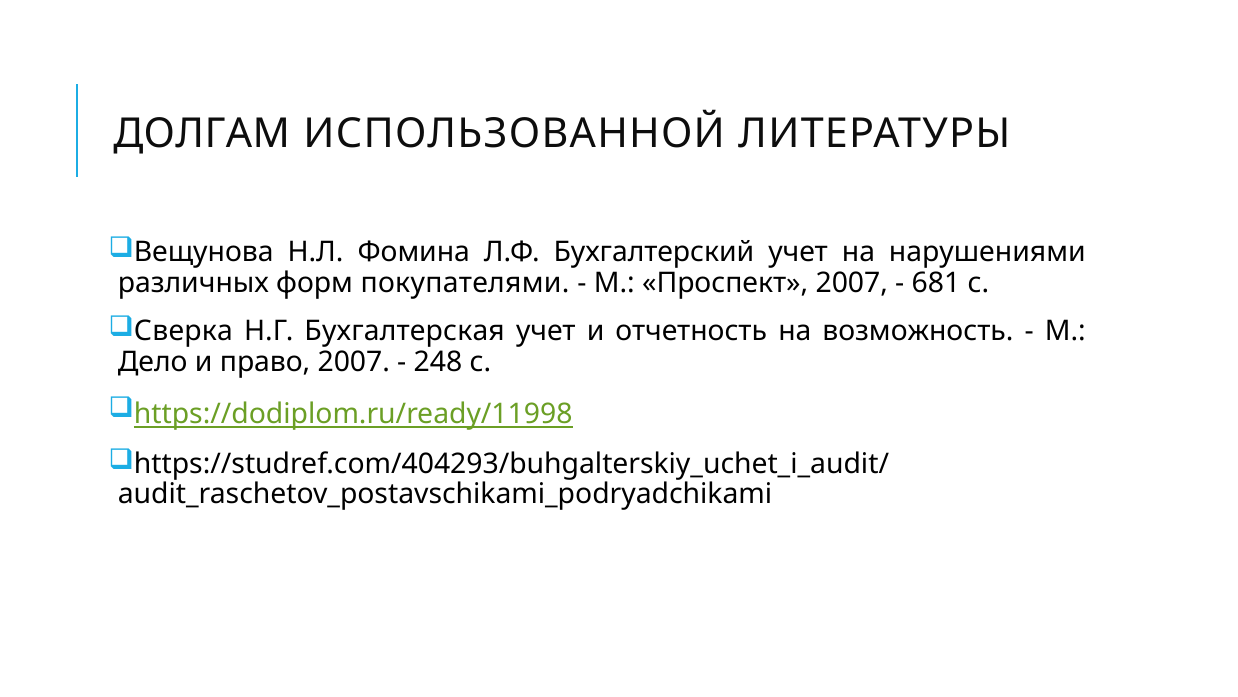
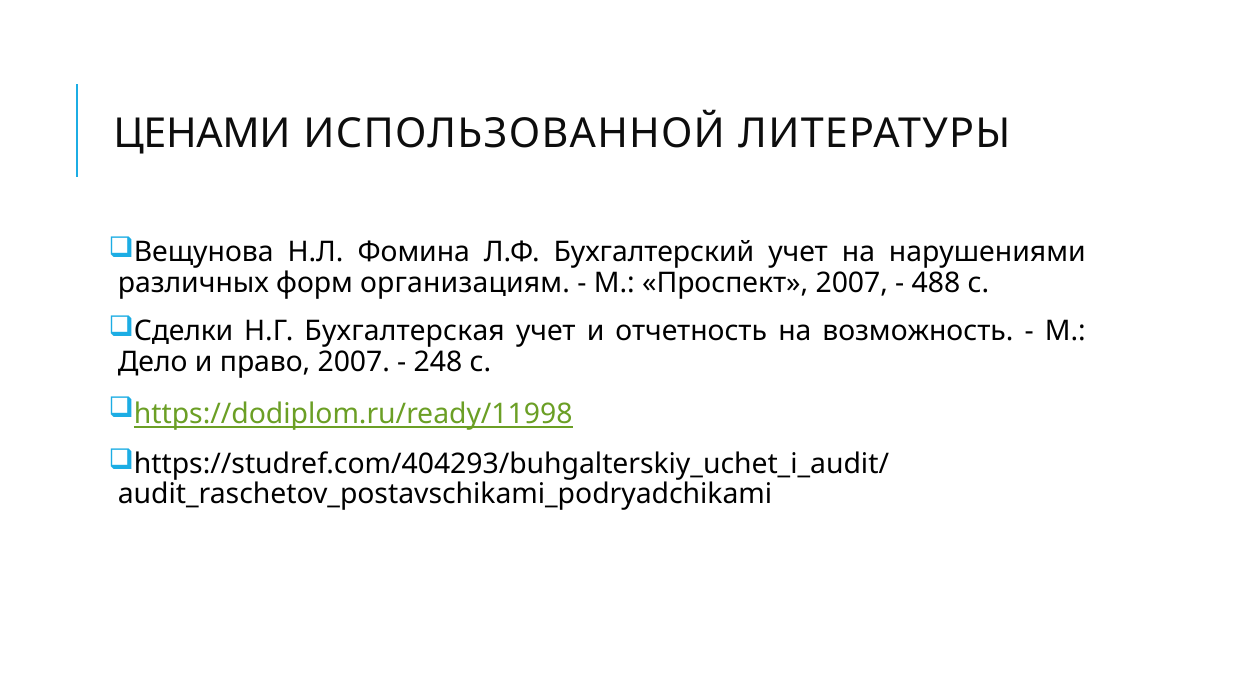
ДОЛГАМ: ДОЛГАМ -> ЦЕНАМИ
покупателями: покупателями -> организациям
681: 681 -> 488
Сверка: Сверка -> Сделки
